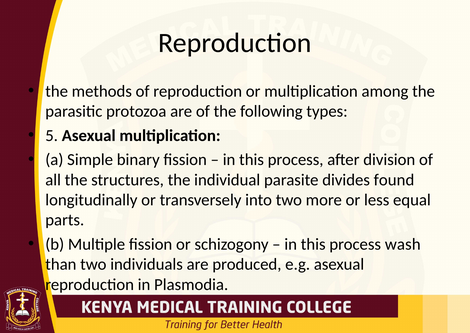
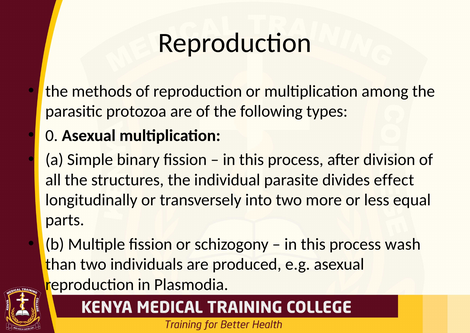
5: 5 -> 0
found: found -> effect
